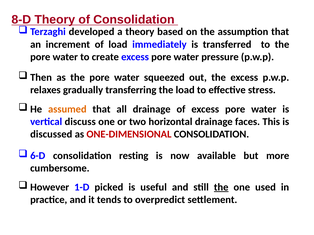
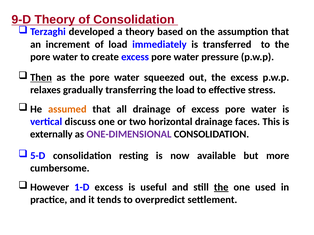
8-D: 8-D -> 9-D
Then underline: none -> present
discussed: discussed -> externally
ONE-DIMENSIONAL colour: red -> purple
6-D: 6-D -> 5-D
1-D picked: picked -> excess
